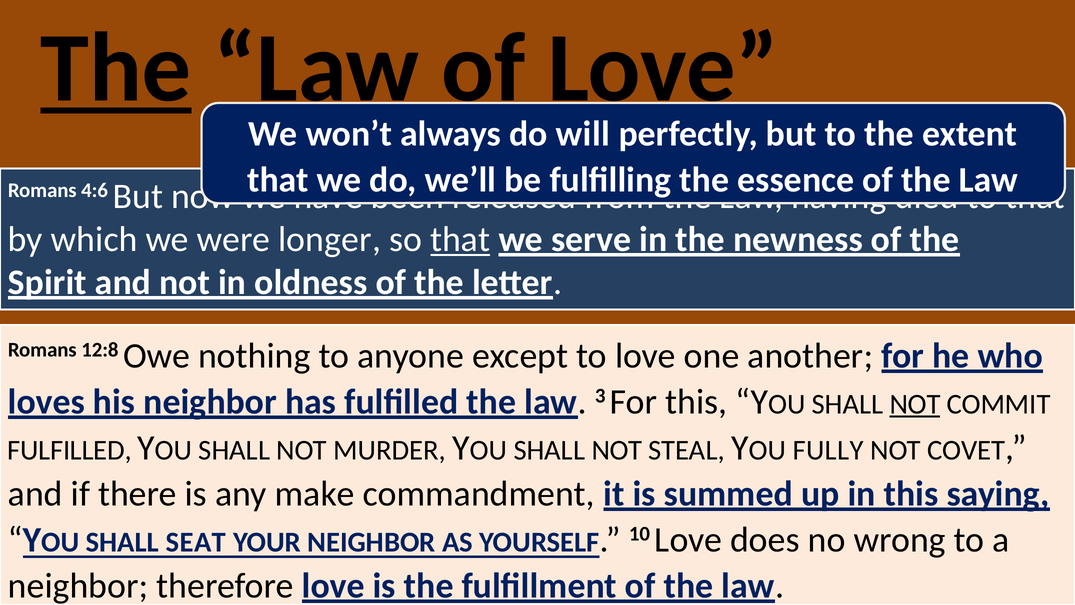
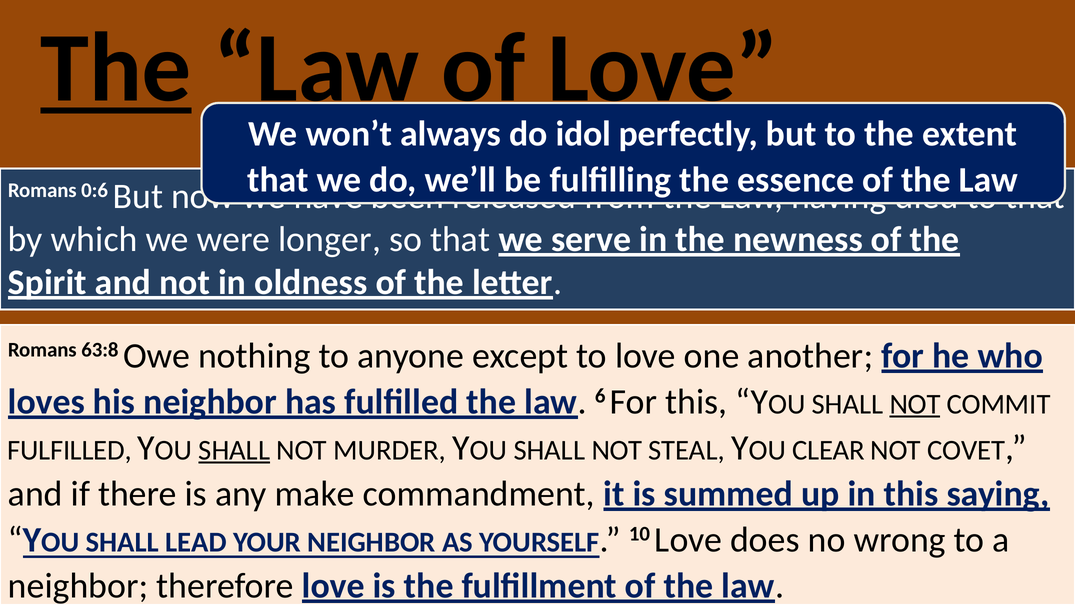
will: will -> idol
4:6: 4:6 -> 0:6
that at (460, 239) underline: present -> none
12:8: 12:8 -> 63:8
3: 3 -> 6
SHALL at (234, 450) underline: none -> present
FULLY: FULLY -> CLEAR
SEAT: SEAT -> LEAD
